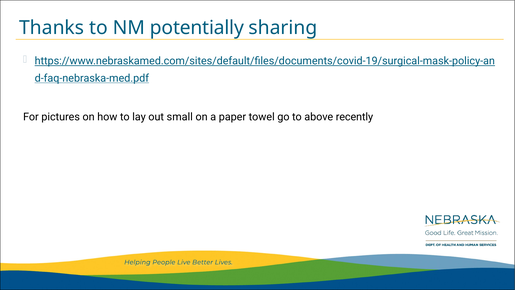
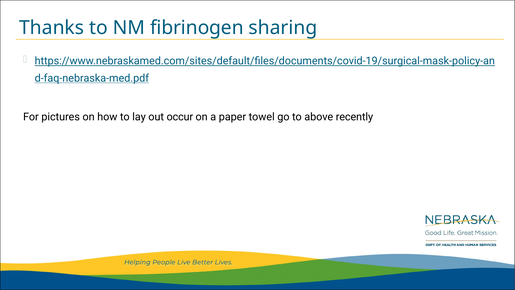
potentially: potentially -> fibrinogen
small: small -> occur
